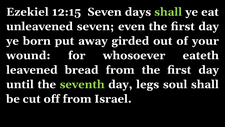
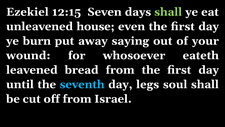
unleavened seven: seven -> house
born: born -> burn
girded: girded -> saying
seventh colour: light green -> light blue
